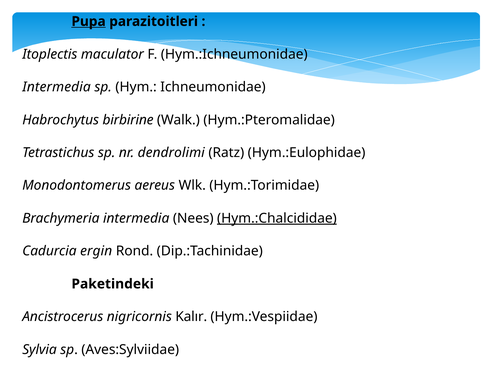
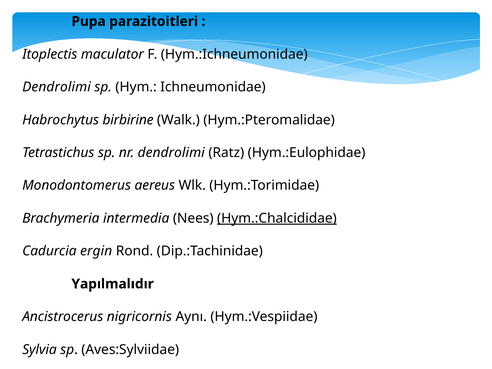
Pupa underline: present -> none
Intermedia at (57, 87): Intermedia -> Dendrolimi
Paketindeki: Paketindeki -> Yapılmalıdır
Kalır: Kalır -> Aynı
